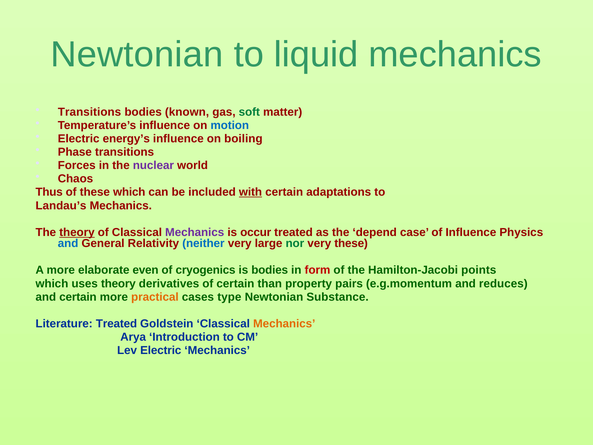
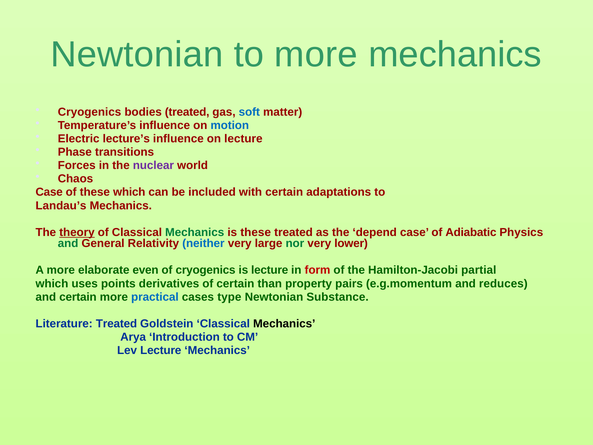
to liquid: liquid -> more
Transitions at (90, 112): Transitions -> Cryogenics
bodies known: known -> treated
soft colour: green -> blue
energy’s: energy’s -> lecture’s
on boiling: boiling -> lecture
Thus at (49, 192): Thus -> Case
with underline: present -> none
Mechanics at (195, 232) colour: purple -> green
is occur: occur -> these
of Influence: Influence -> Adiabatic
and at (68, 243) colour: blue -> green
very these: these -> lower
is bodies: bodies -> lecture
points: points -> partial
uses theory: theory -> points
practical colour: orange -> blue
Mechanics at (284, 324) colour: orange -> black
Lev Electric: Electric -> Lecture
